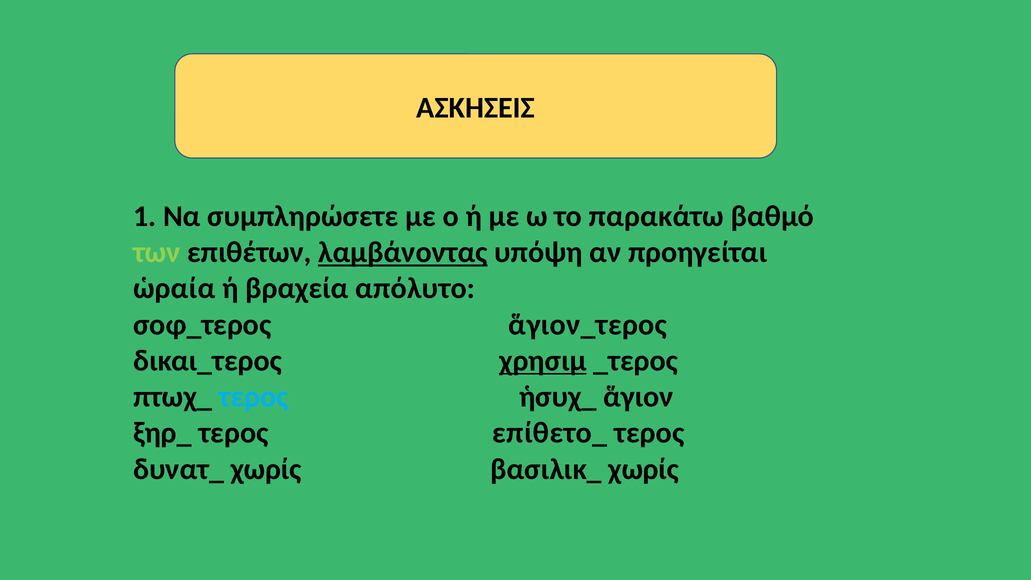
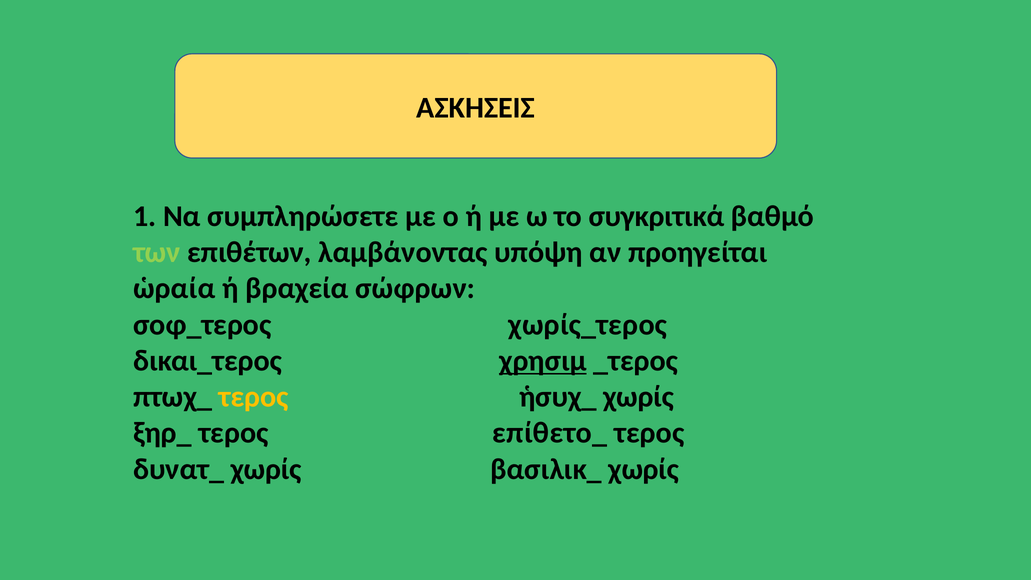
παρακάτω: παρακάτω -> συγκριτικά
λαμβάνοντας underline: present -> none
απόλυτο: απόλυτο -> σώφρων
ἅγιον_τερος: ἅγιον_τερος -> χωρίς_τερος
τερος at (254, 397) colour: light blue -> yellow
ἡσυχ_ ἅγιον: ἅγιον -> χωρίς
